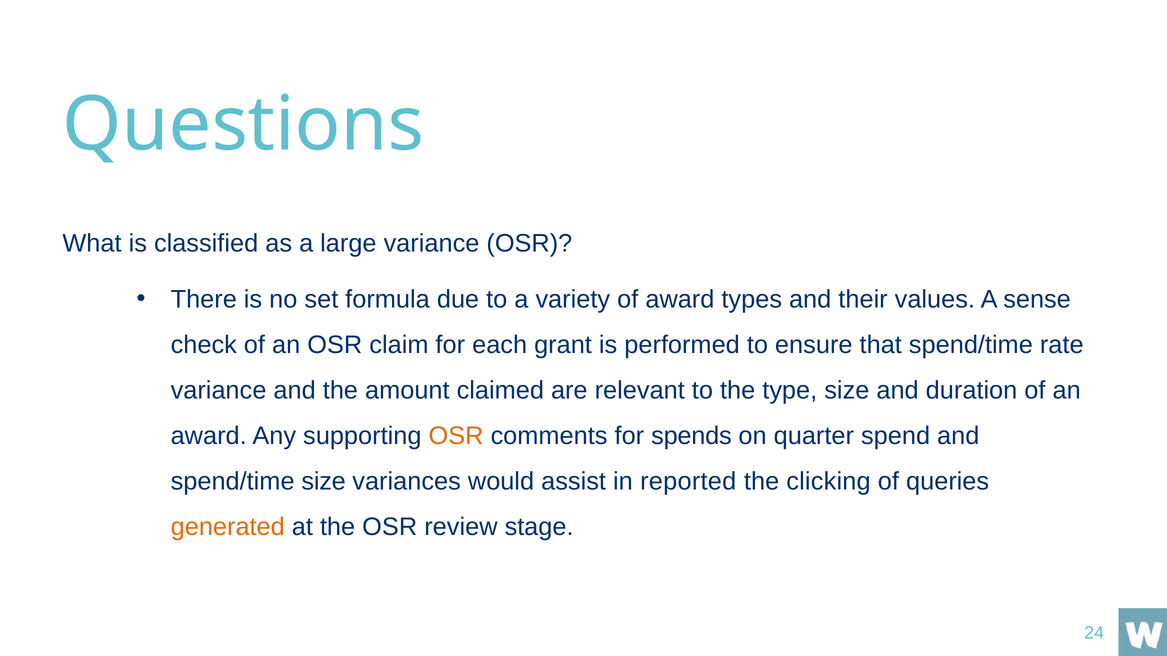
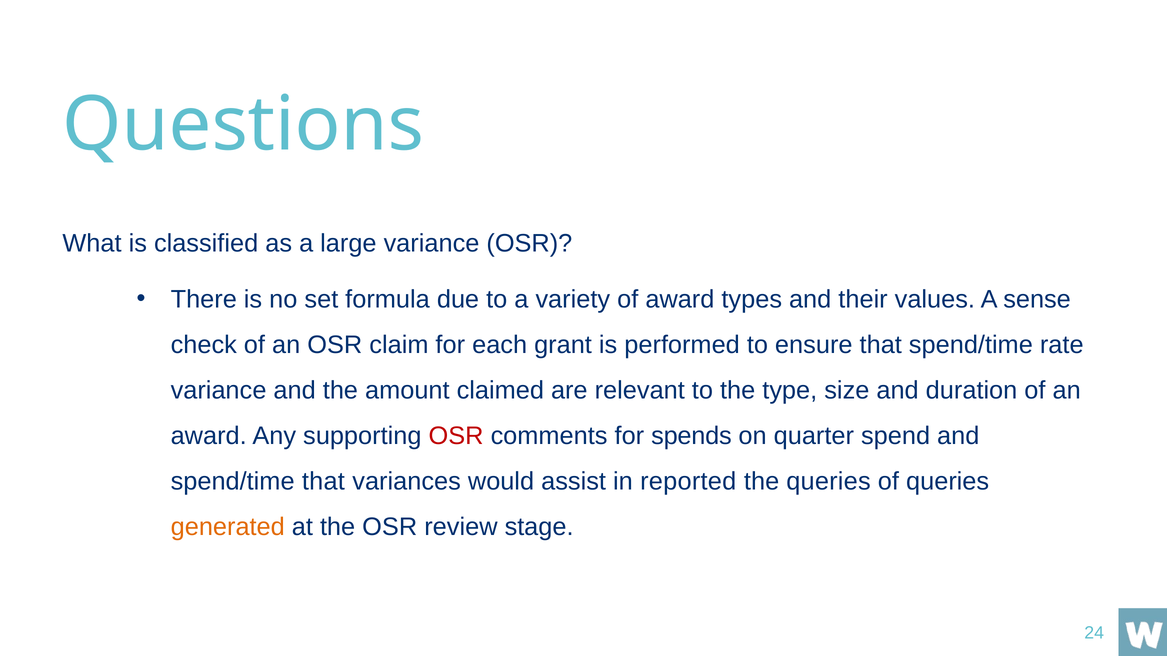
OSR at (456, 436) colour: orange -> red
spend/time size: size -> that
the clicking: clicking -> queries
